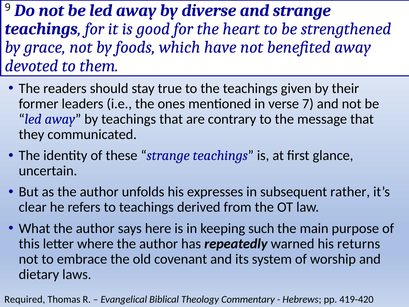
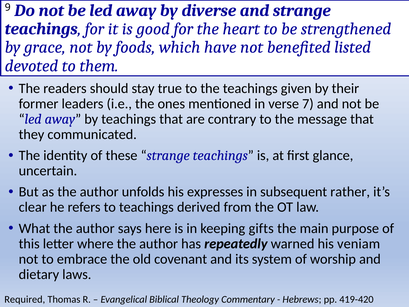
benefited away: away -> listed
such: such -> gifts
returns: returns -> veniam
